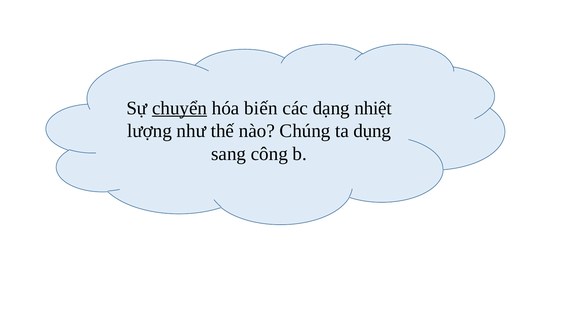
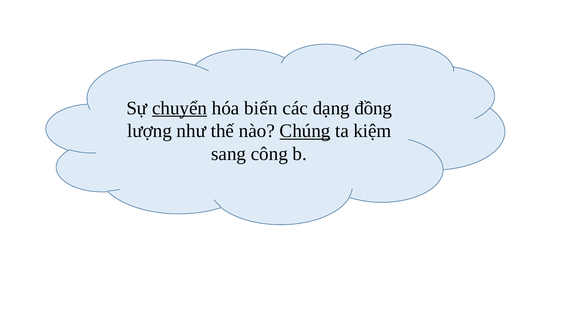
nhiệt: nhiệt -> đồng
Chúng underline: none -> present
dụng: dụng -> kiệm
